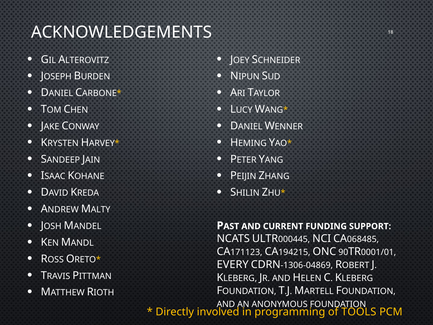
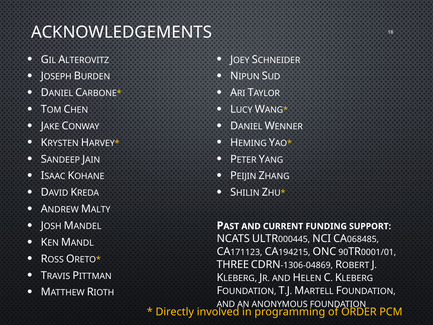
EVERY: EVERY -> THREE
TOOLS: TOOLS -> ORDER
